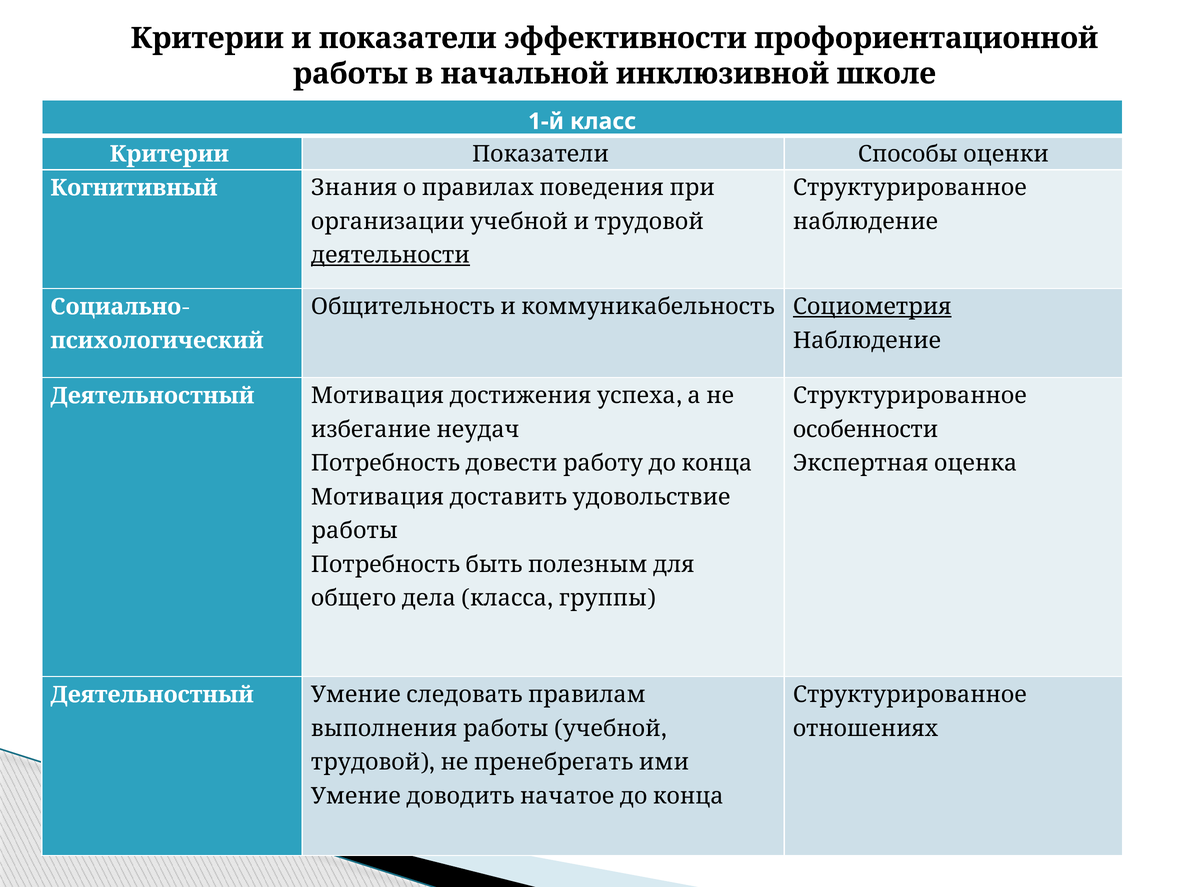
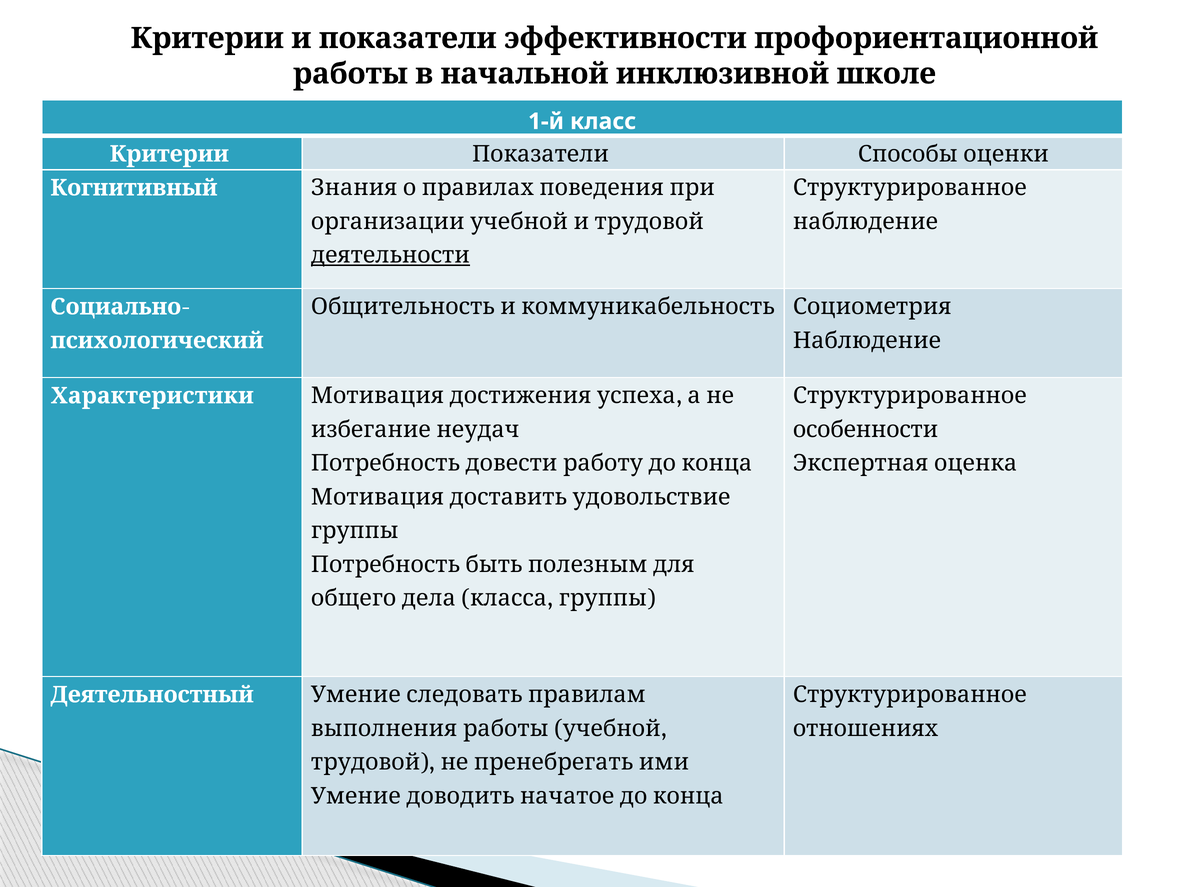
Социометрия underline: present -> none
Деятельностный at (152, 396): Деятельностный -> Характеристики
работы at (355, 531): работы -> группы
